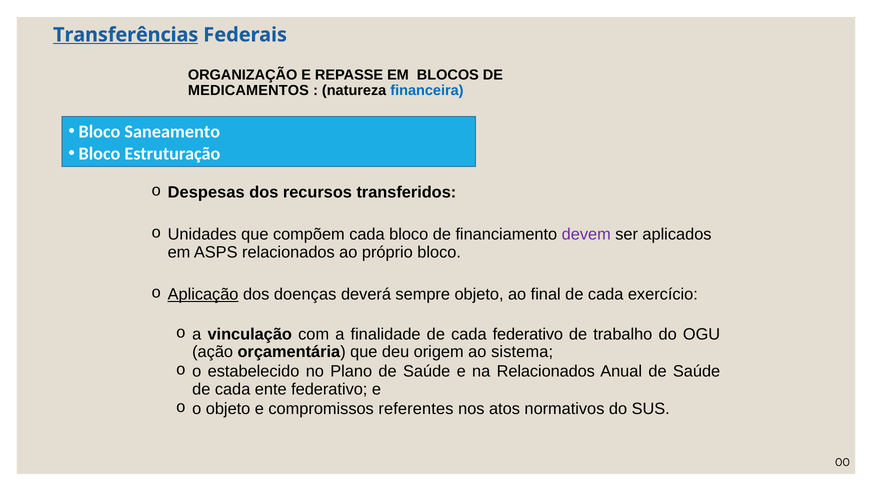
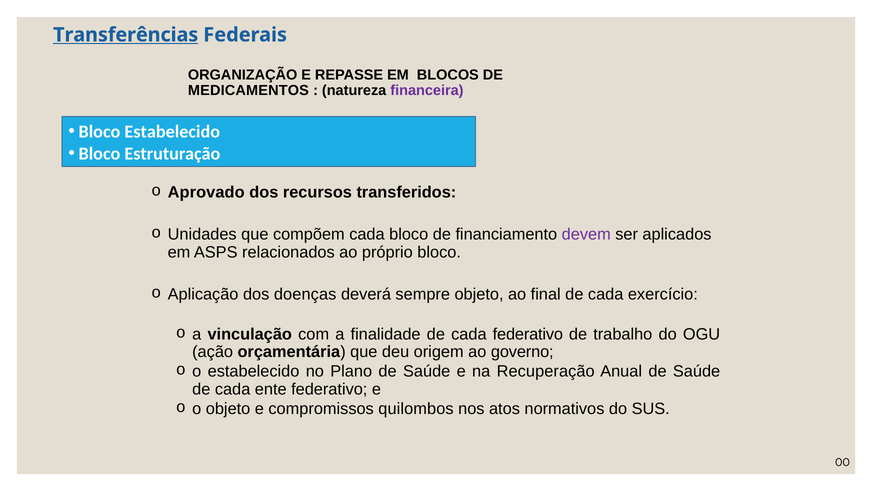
financeira colour: blue -> purple
Bloco Saneamento: Saneamento -> Estabelecido
Despesas: Despesas -> Aprovado
Aplicação underline: present -> none
sistema: sistema -> governo
na Relacionados: Relacionados -> Recuperação
referentes: referentes -> quilombos
